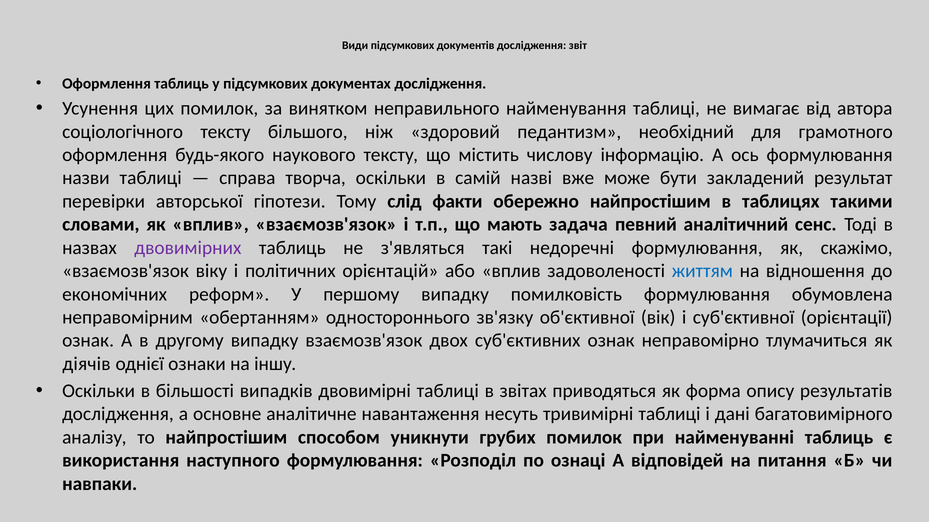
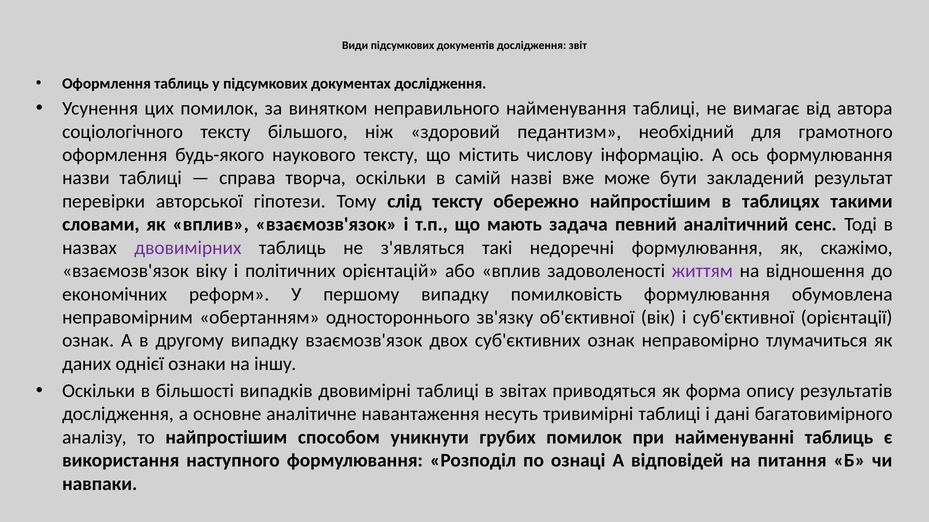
слід факти: факти -> тексту
життям colour: blue -> purple
діячів: діячів -> даних
